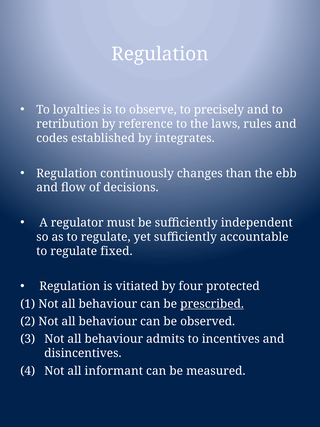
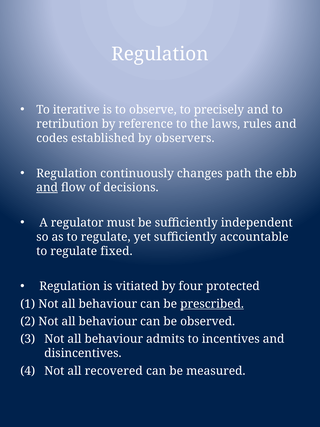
loyalties: loyalties -> iterative
integrates: integrates -> observers
than: than -> path
and at (47, 187) underline: none -> present
informant: informant -> recovered
